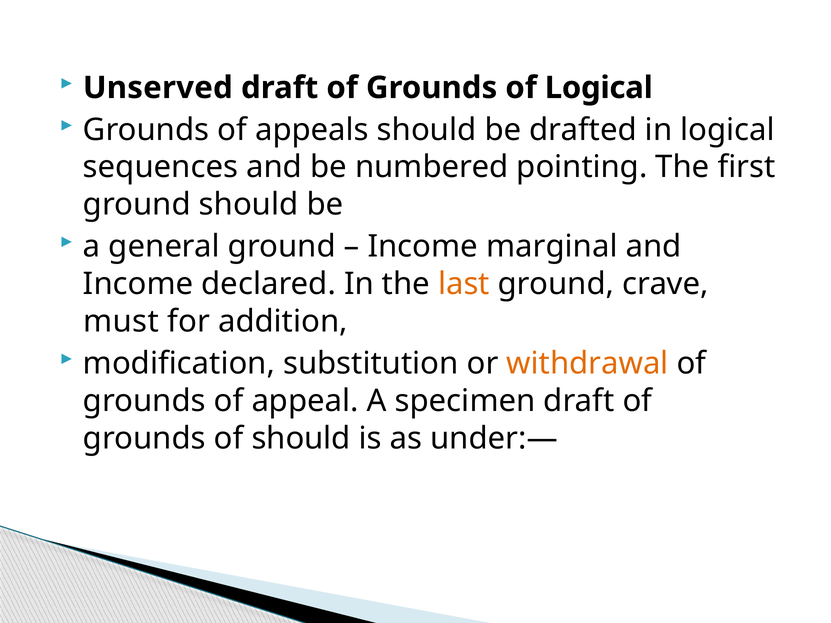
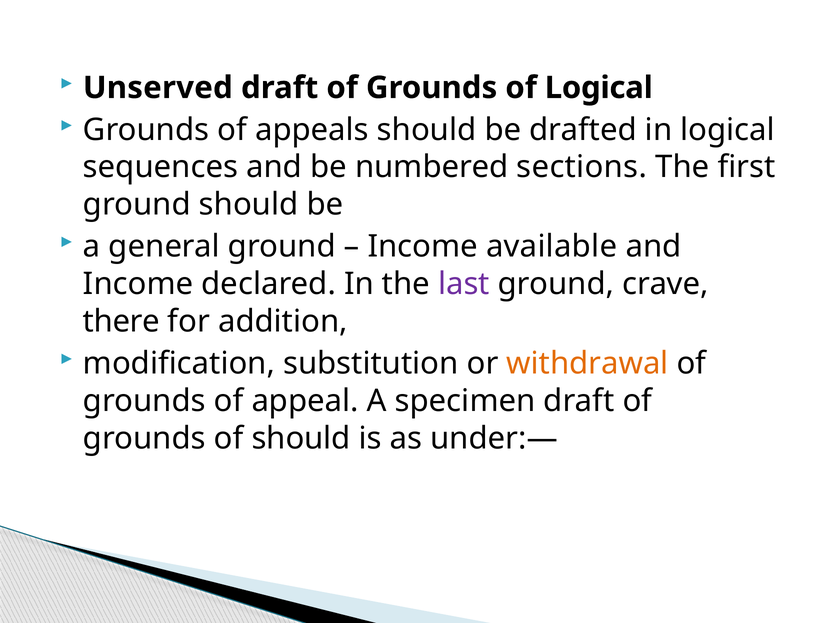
pointing: pointing -> sections
marginal: marginal -> available
last colour: orange -> purple
must: must -> there
